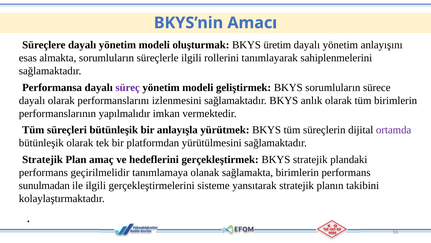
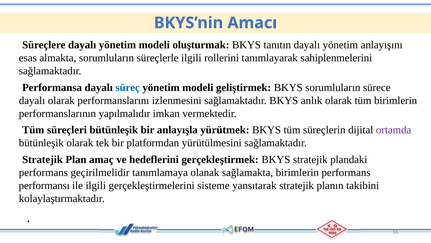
üretim: üretim -> tanıtın
süreç colour: purple -> blue
sunulmadan: sunulmadan -> performansı
